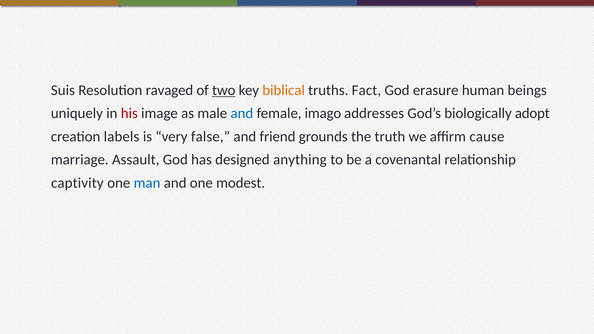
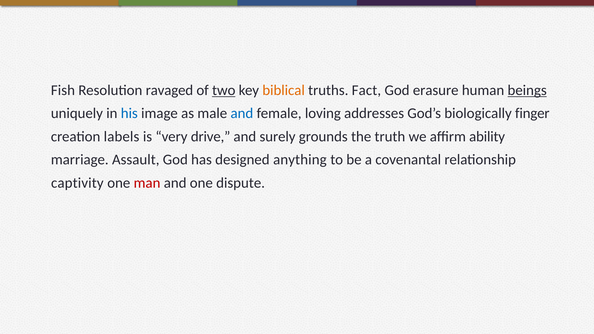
Suis: Suis -> Fish
beings underline: none -> present
his colour: red -> blue
imago: imago -> loving
adopt: adopt -> finger
false: false -> drive
friend: friend -> surely
cause: cause -> ability
man colour: blue -> red
modest: modest -> dispute
